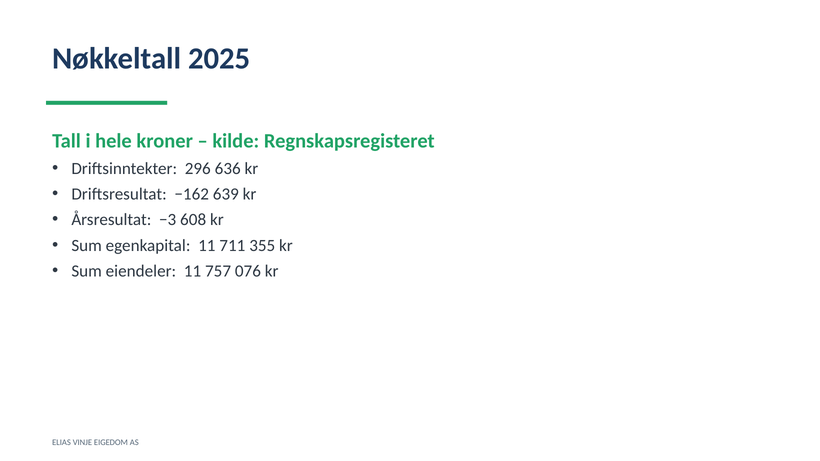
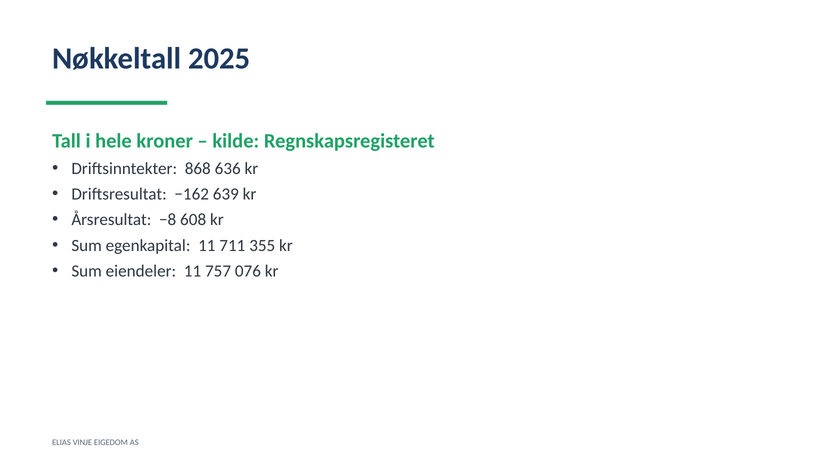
296: 296 -> 868
−3: −3 -> −8
